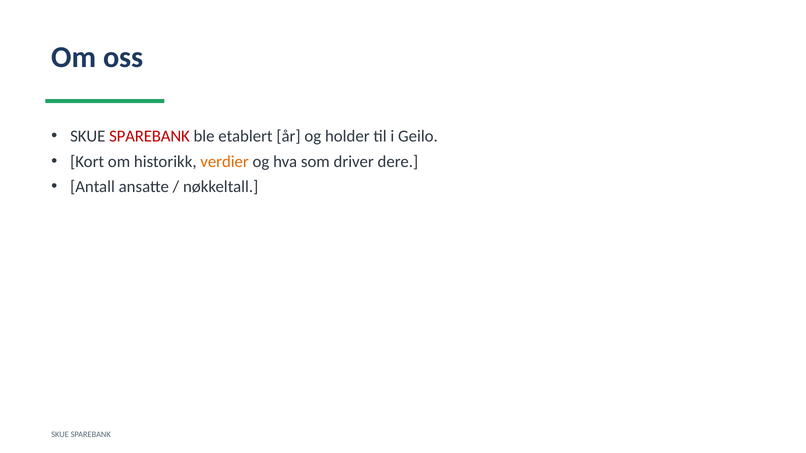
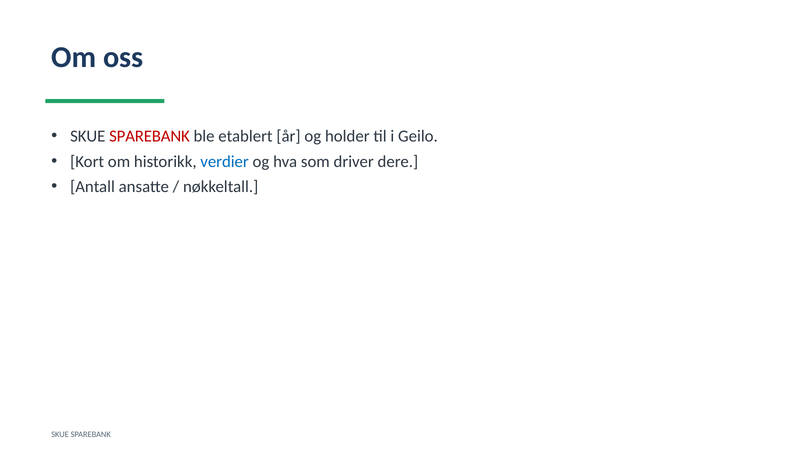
verdier colour: orange -> blue
